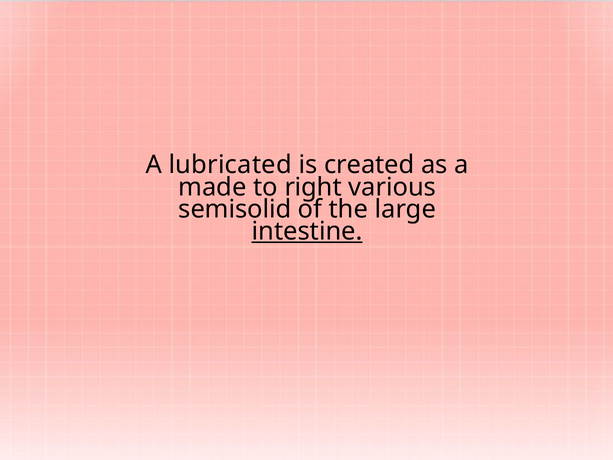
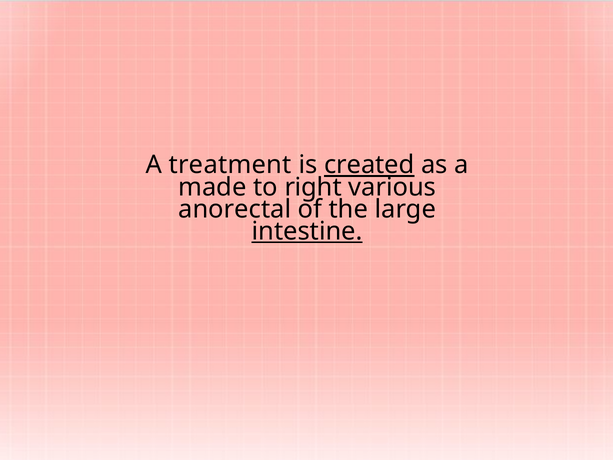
lubricated: lubricated -> treatment
created underline: none -> present
semisolid: semisolid -> anorectal
